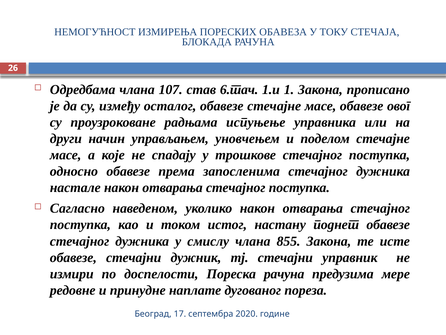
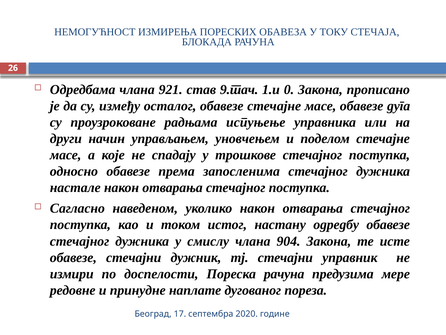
107: 107 -> 921
6.тач: 6.тач -> 9.тач
1: 1 -> 0
овог: овог -> дуга
поднет: поднет -> одредбу
855: 855 -> 904
